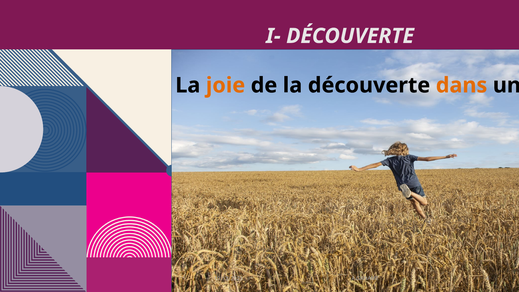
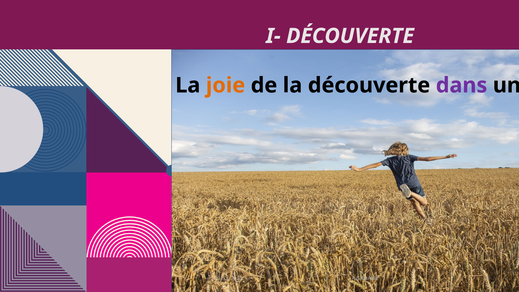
dans colour: orange -> purple
